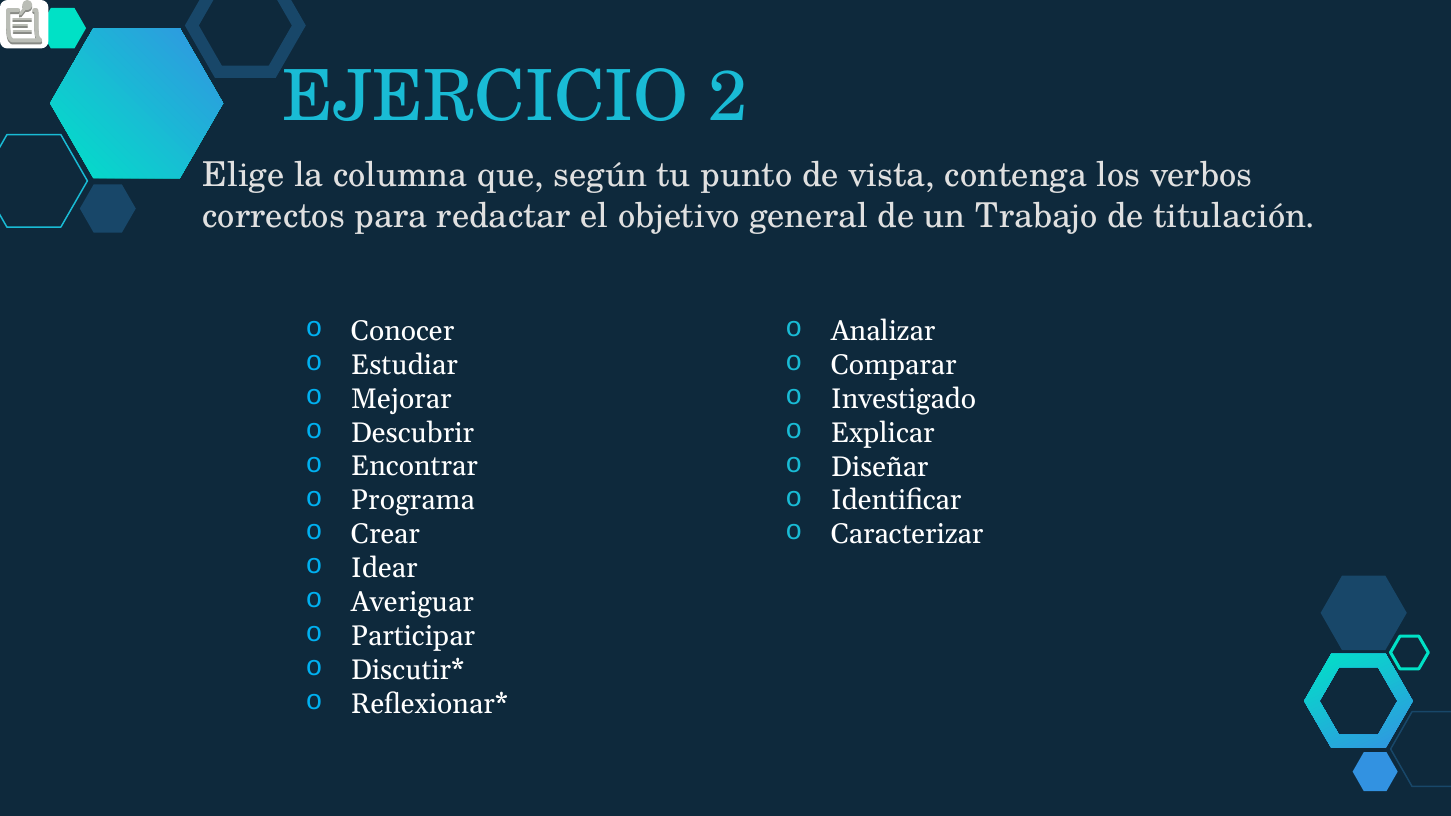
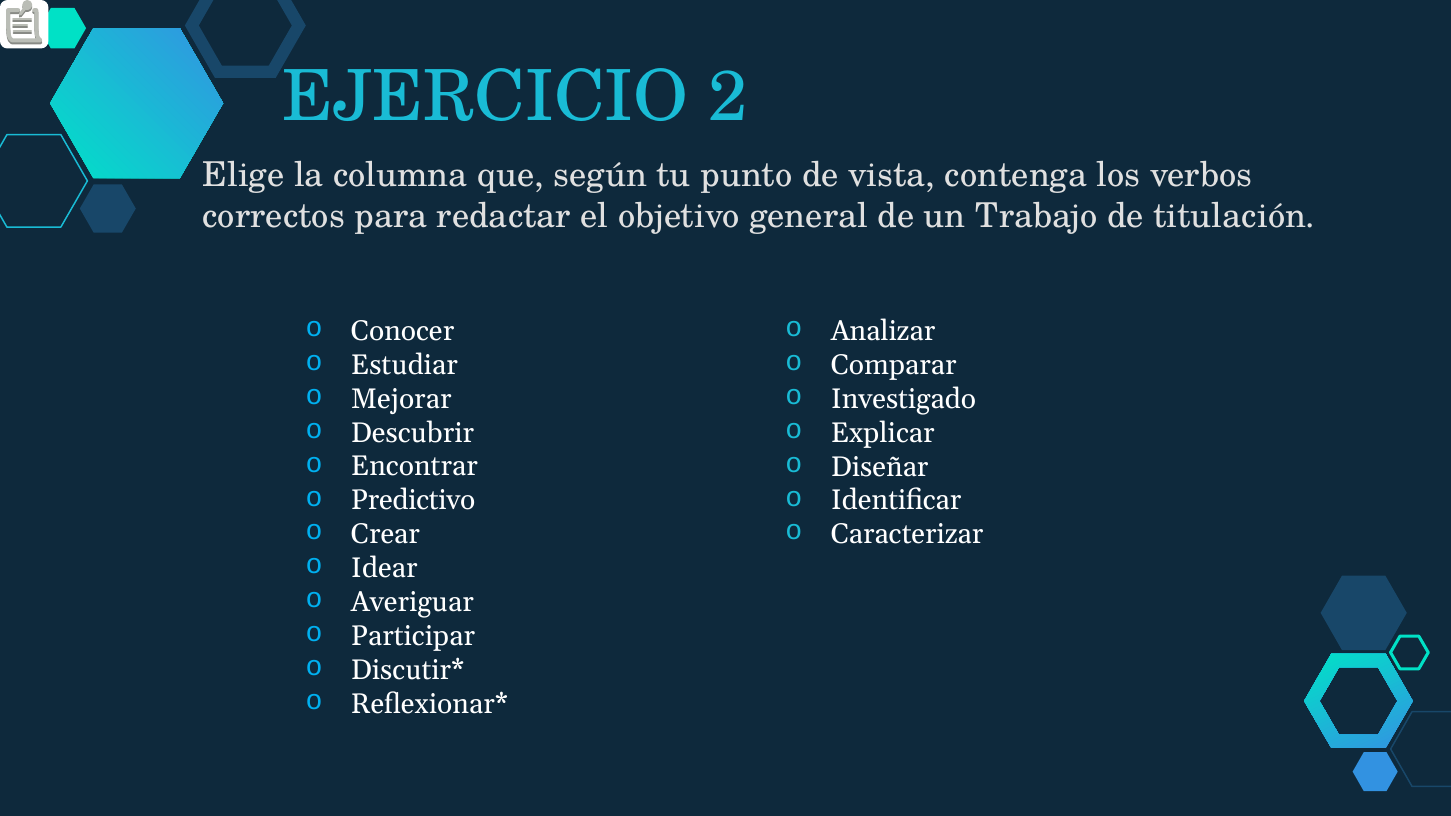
Programa: Programa -> Predictivo
